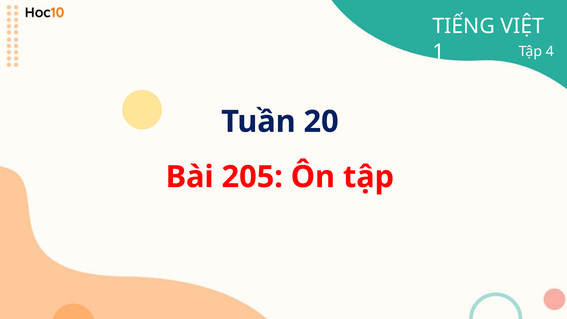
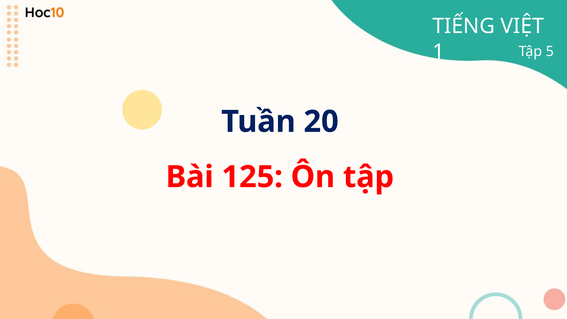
4: 4 -> 5
205: 205 -> 125
